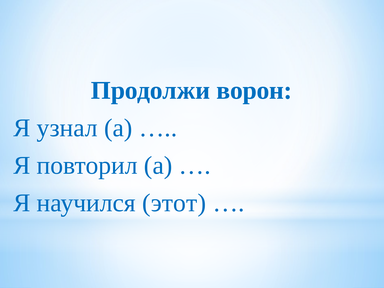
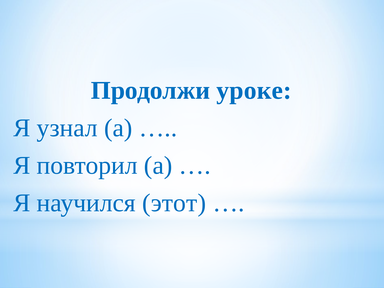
ворон: ворон -> уроке
